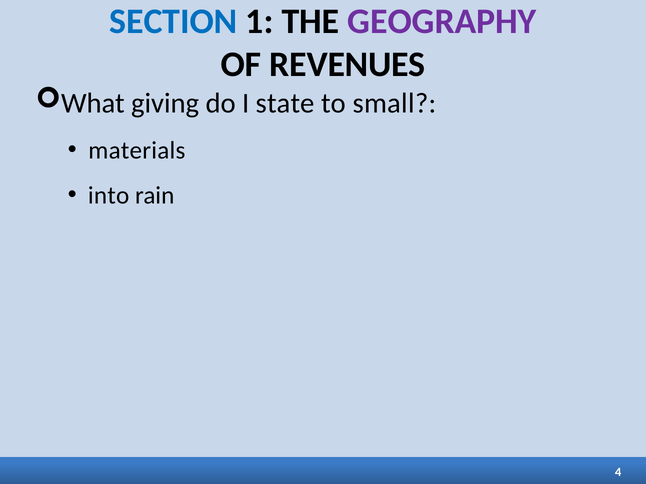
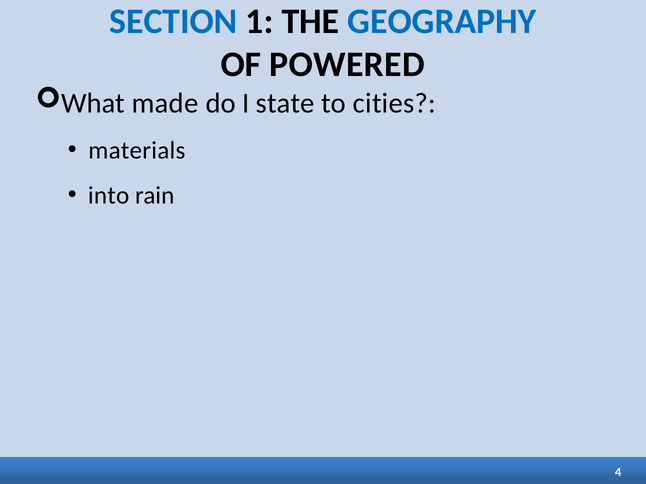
GEOGRAPHY colour: purple -> blue
REVENUES: REVENUES -> POWERED
giving: giving -> made
small: small -> cities
